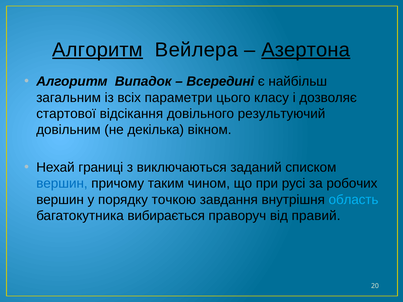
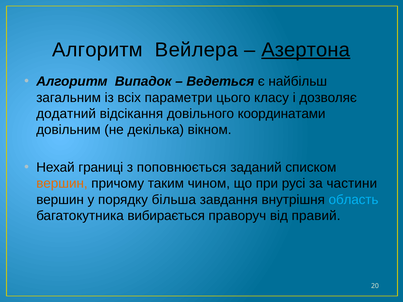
Алгоритм at (98, 50) underline: present -> none
Всередині: Всередині -> Ведеться
стартової: стартової -> додатний
результуючий: результуючий -> координатами
виключаються: виключаються -> поповнюється
вершин at (62, 184) colour: blue -> orange
робочих: робочих -> частини
точкою: точкою -> більша
